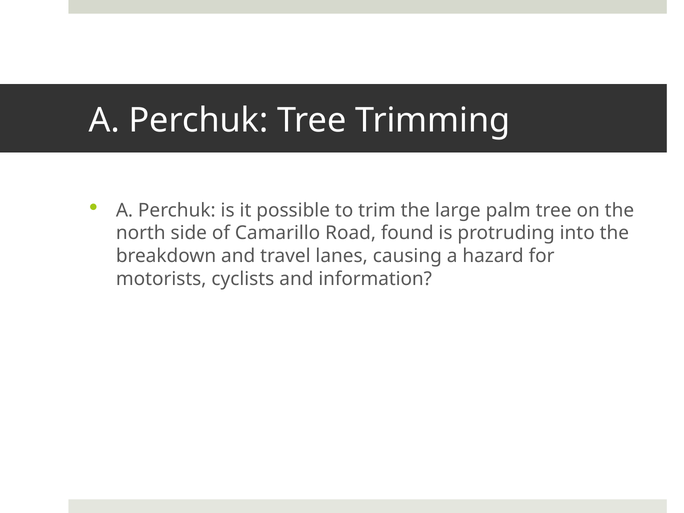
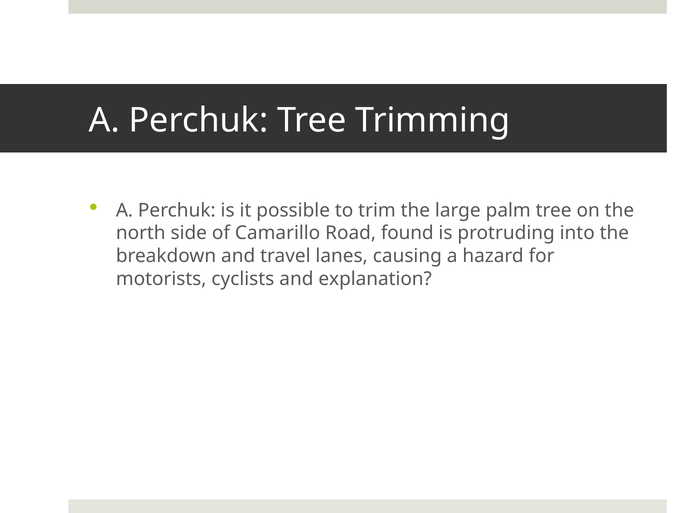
information: information -> explanation
